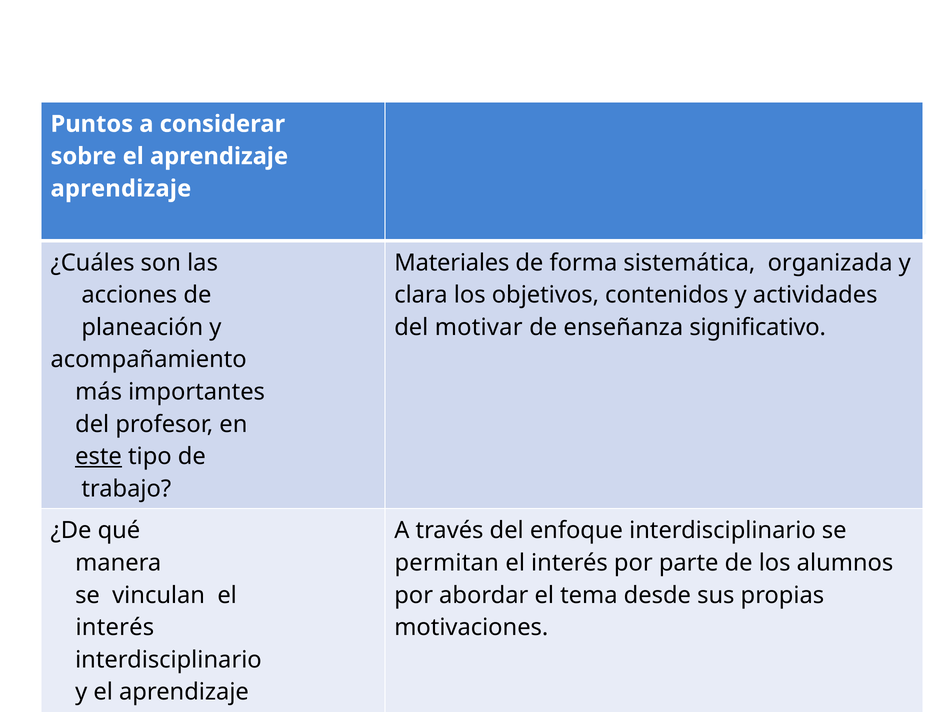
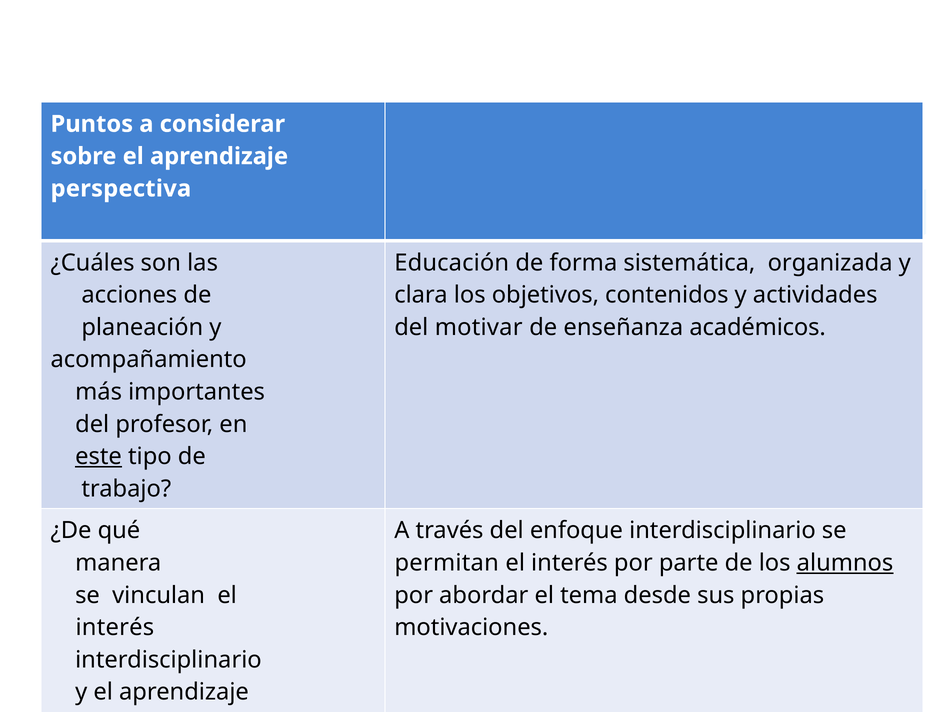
aprendizaje at (121, 189): aprendizaje -> perspectiva
Materiales: Materiales -> Educación
significativo: significativo -> académicos
alumnos underline: none -> present
